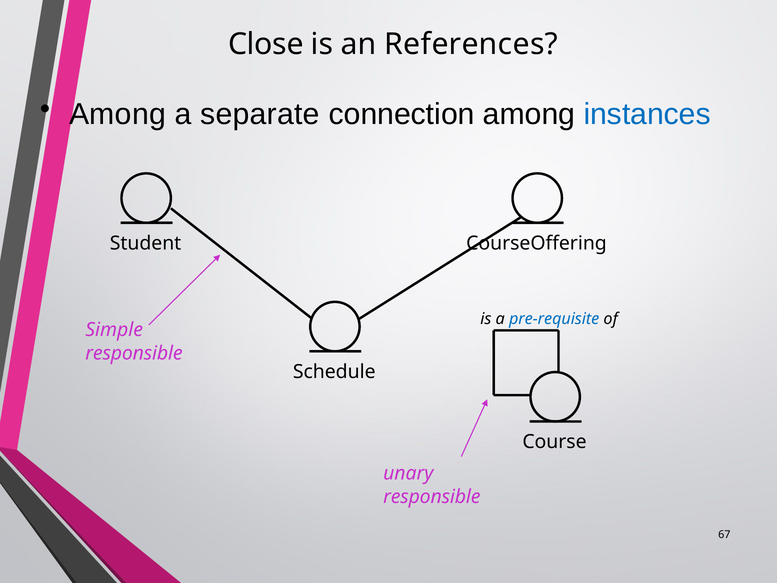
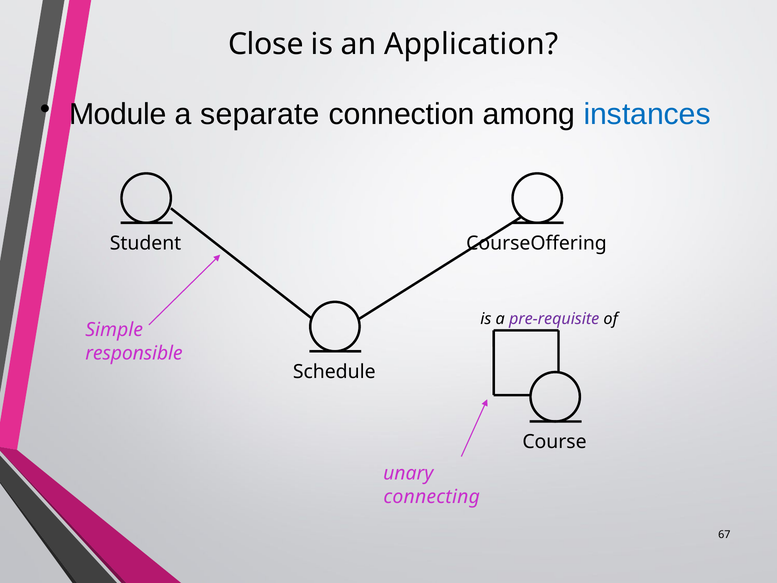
References: References -> Application
Among at (118, 114): Among -> Module
pre-requisite colour: blue -> purple
responsible at (432, 496): responsible -> connecting
